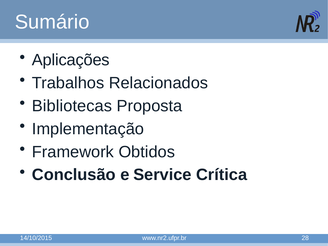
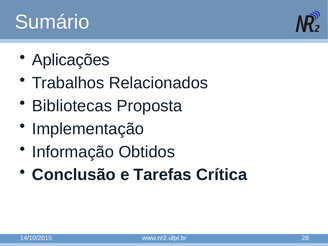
Framework: Framework -> Informação
Service: Service -> Tarefas
